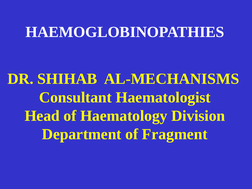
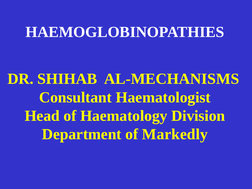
Fragment: Fragment -> Markedly
